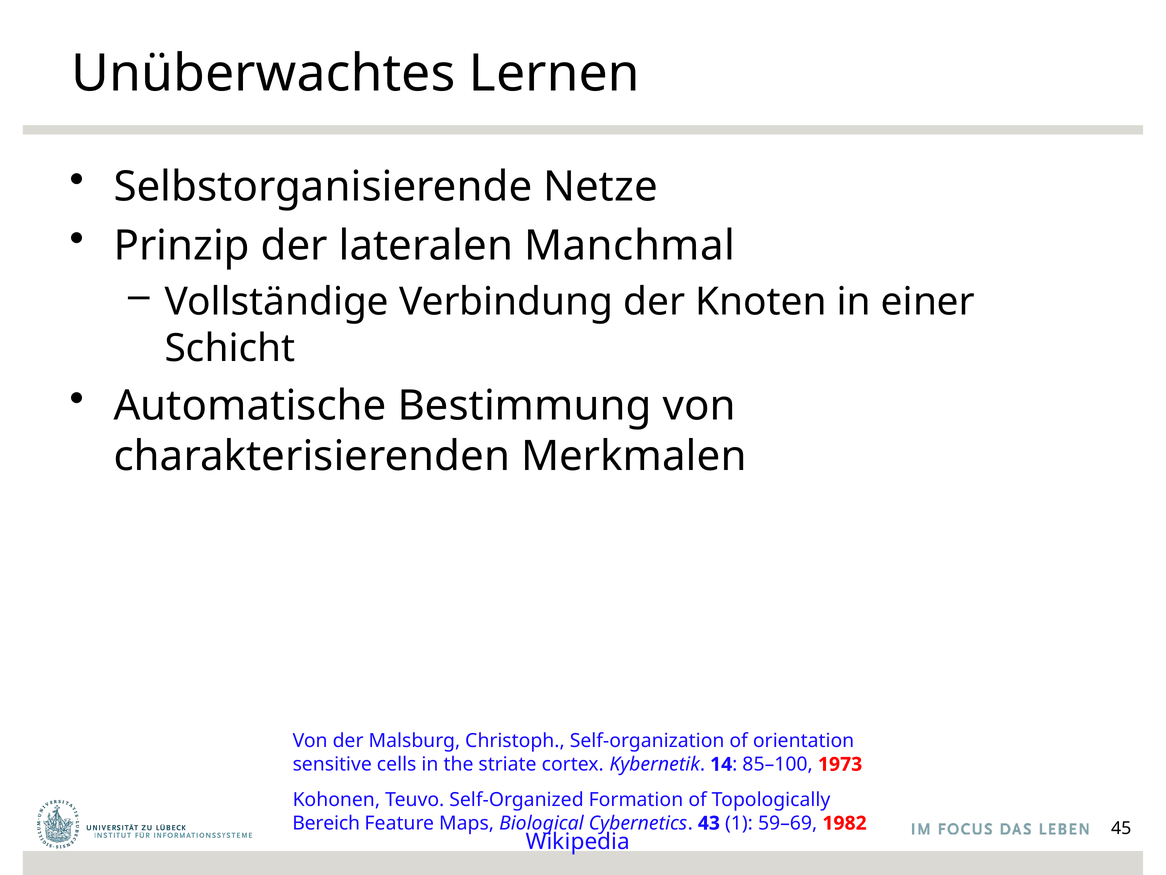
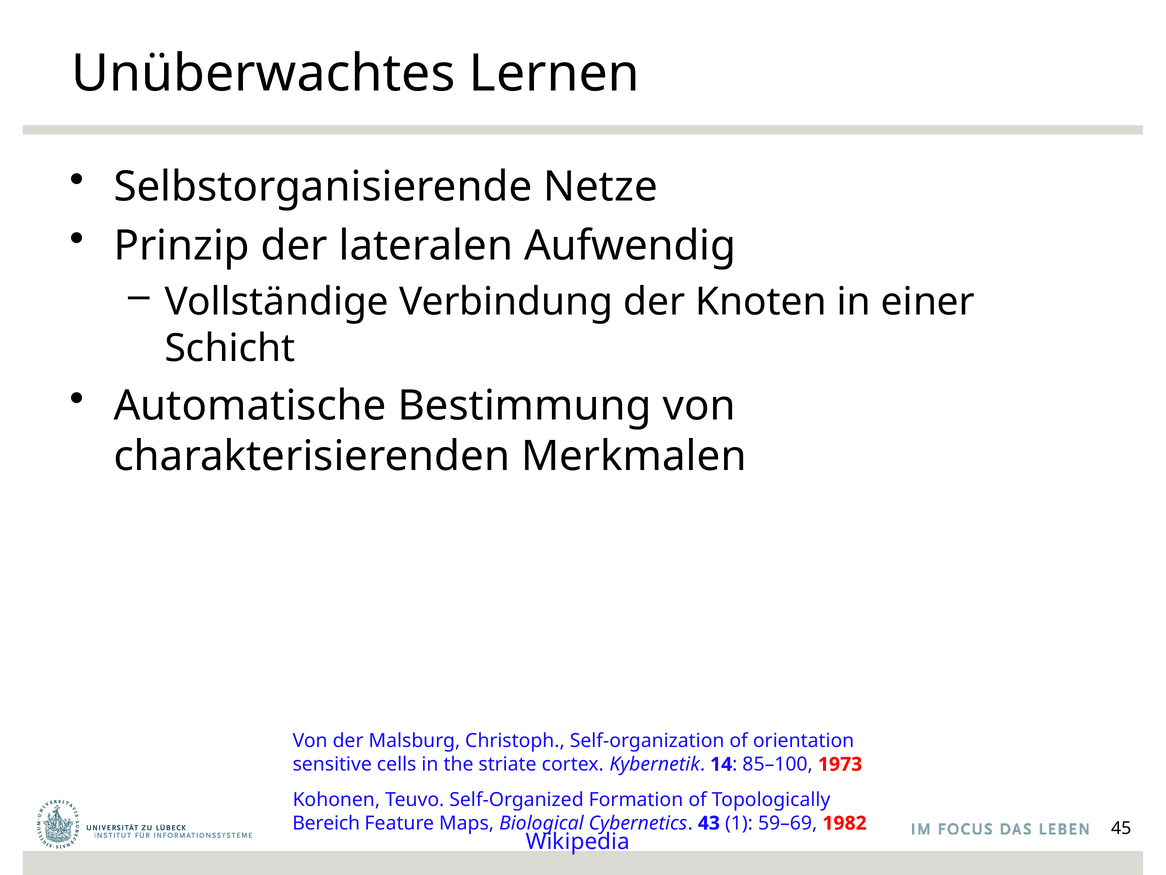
Manchmal: Manchmal -> Aufwendig
